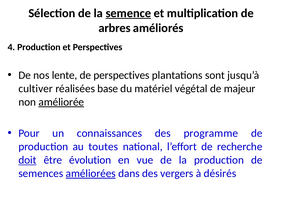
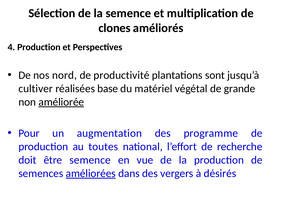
semence at (128, 13) underline: present -> none
arbres: arbres -> clones
lente: lente -> nord
de perspectives: perspectives -> productivité
majeur: majeur -> grande
connaissances: connaissances -> augmentation
doit underline: present -> none
être évolution: évolution -> semence
